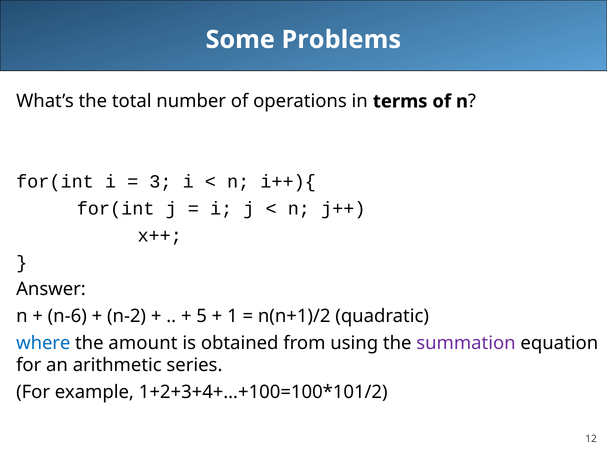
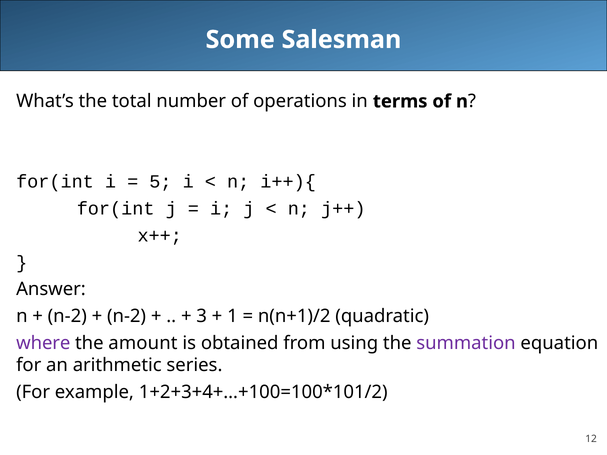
Problems: Problems -> Salesman
3: 3 -> 5
n-6 at (67, 316): n-6 -> n-2
5: 5 -> 3
where colour: blue -> purple
